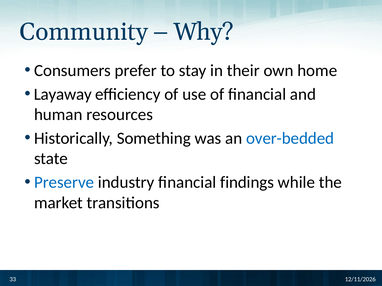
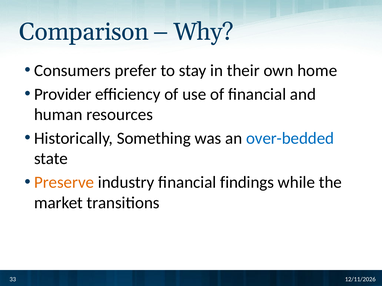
Community: Community -> Comparison
Layaway: Layaway -> Provider
Preserve colour: blue -> orange
